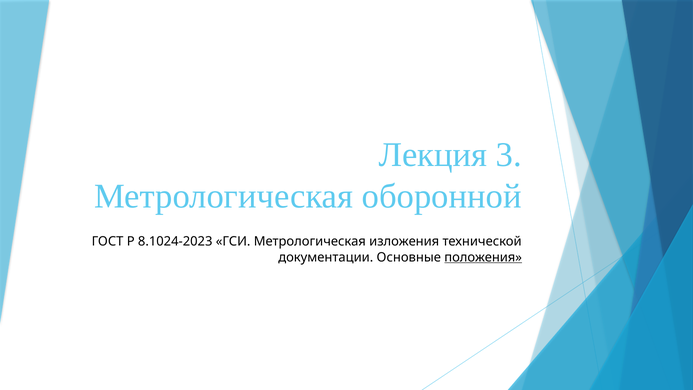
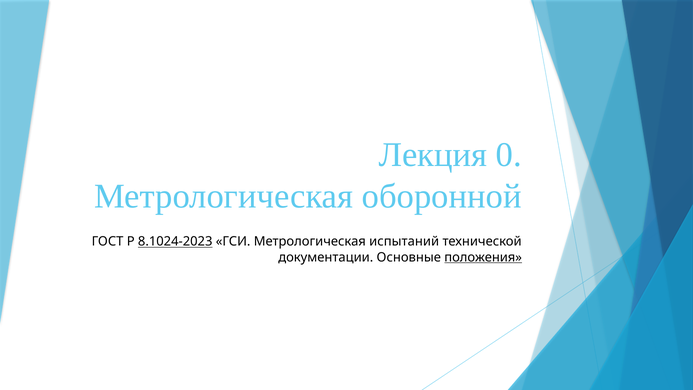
3: 3 -> 0
8.1024-2023 underline: none -> present
изложения: изложения -> испытаний
